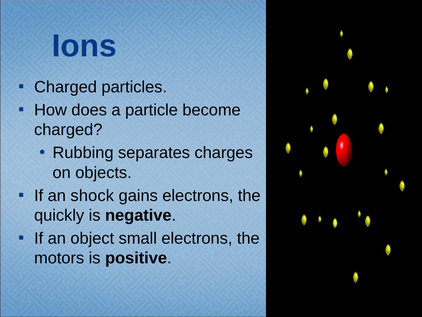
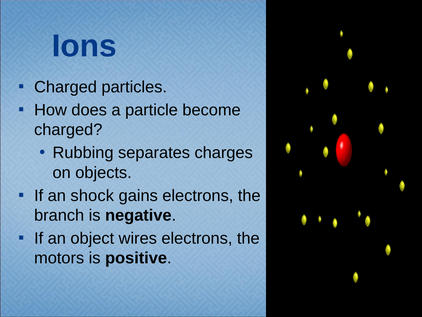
quickly: quickly -> branch
small: small -> wires
